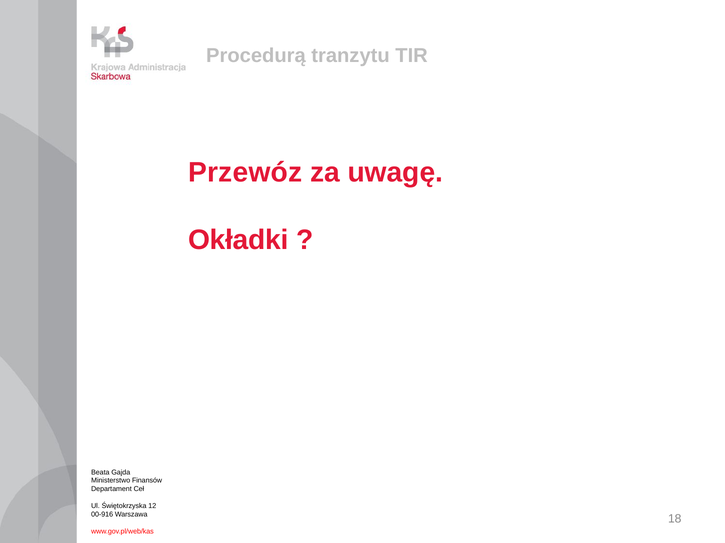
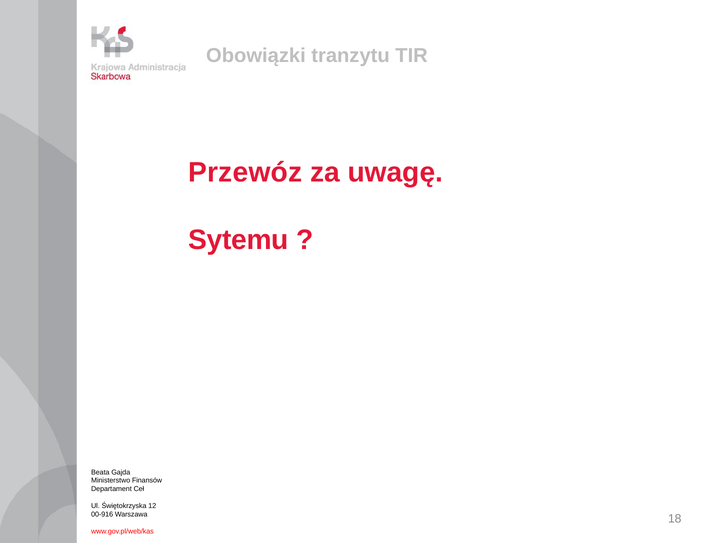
Procedurą: Procedurą -> Obowiązki
Okładki: Okładki -> Sytemu
